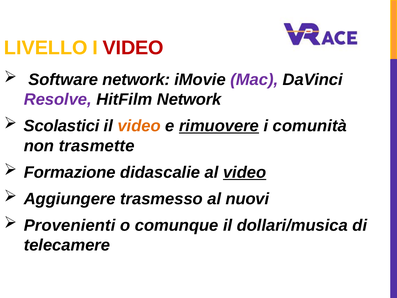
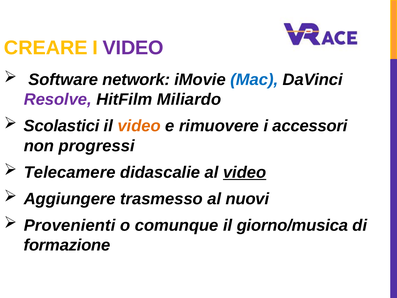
LIVELLO: LIVELLO -> CREARE
VIDEO at (133, 48) colour: red -> purple
Mac colour: purple -> blue
HitFilm Network: Network -> Miliardo
rimuovere underline: present -> none
comunità: comunità -> accessori
trasmette: trasmette -> progressi
Formazione: Formazione -> Telecamere
dollari/musica: dollari/musica -> giorno/musica
telecamere: telecamere -> formazione
